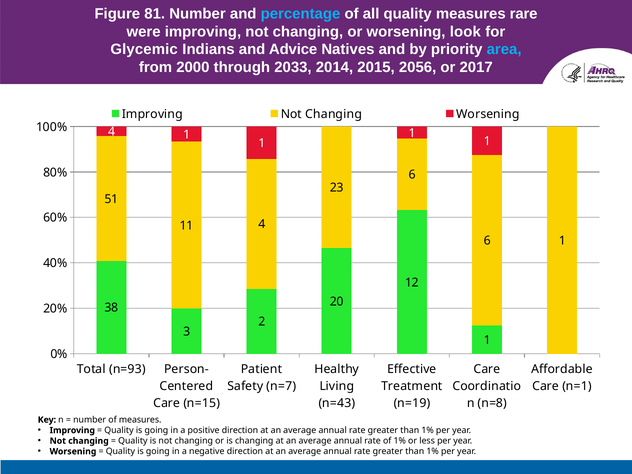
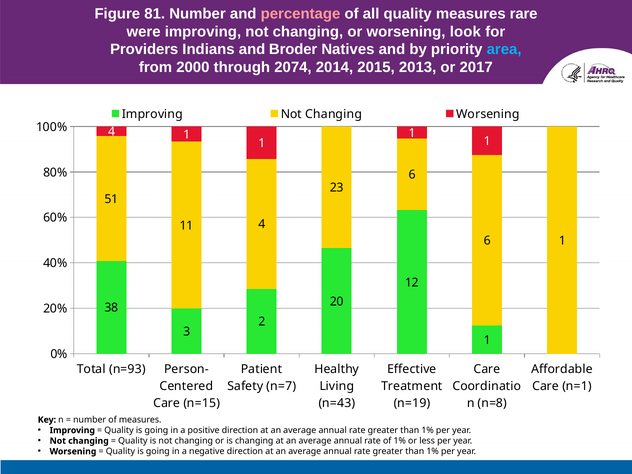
percentage colour: light blue -> pink
Glycemic: Glycemic -> Providers
Advice: Advice -> Broder
2033: 2033 -> 2074
2056: 2056 -> 2013
